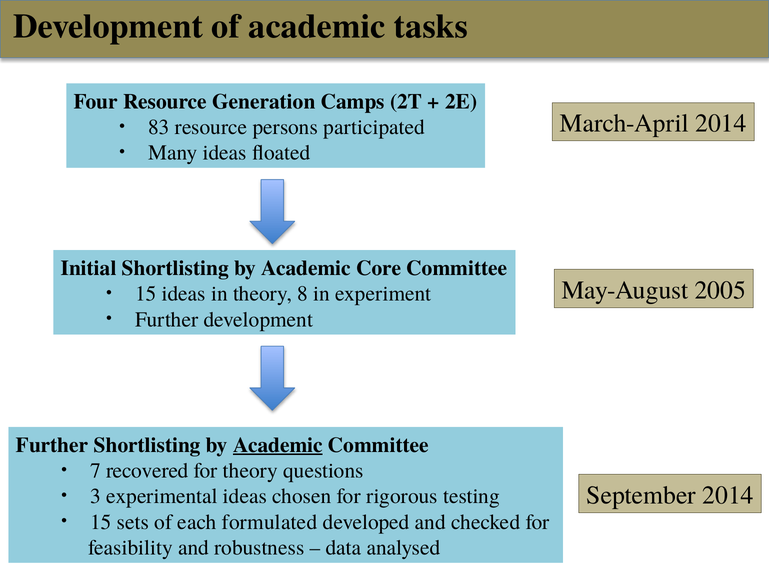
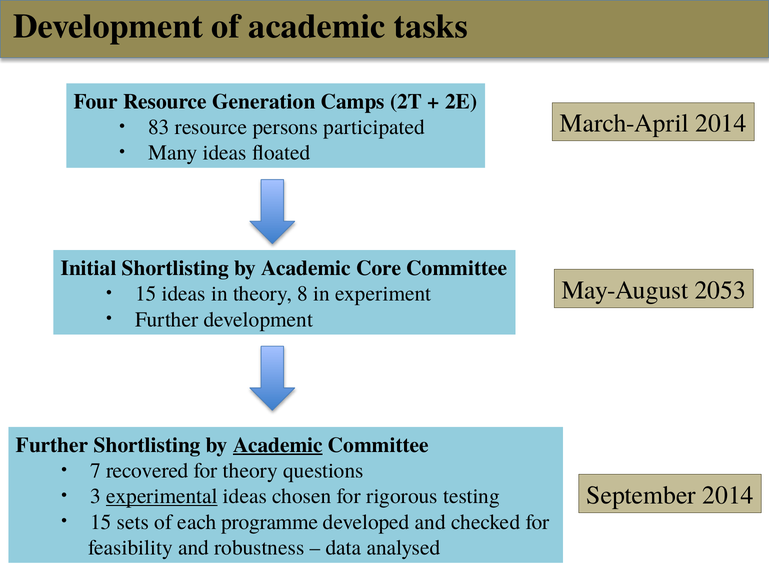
2005: 2005 -> 2053
experimental underline: none -> present
formulated: formulated -> programme
